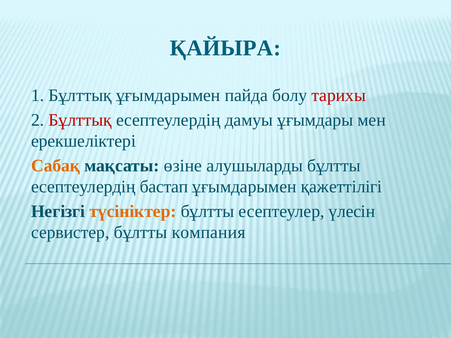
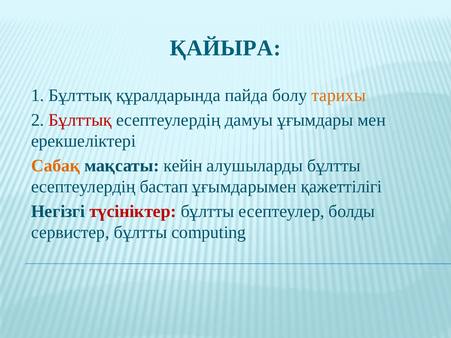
Бұлттық ұғымдарымен: ұғымдарымен -> құралдарында
тарихы colour: red -> orange
өзіне: өзіне -> кейін
түсініктер colour: orange -> red
үлесін: үлесін -> болды
компания: компания -> computing
